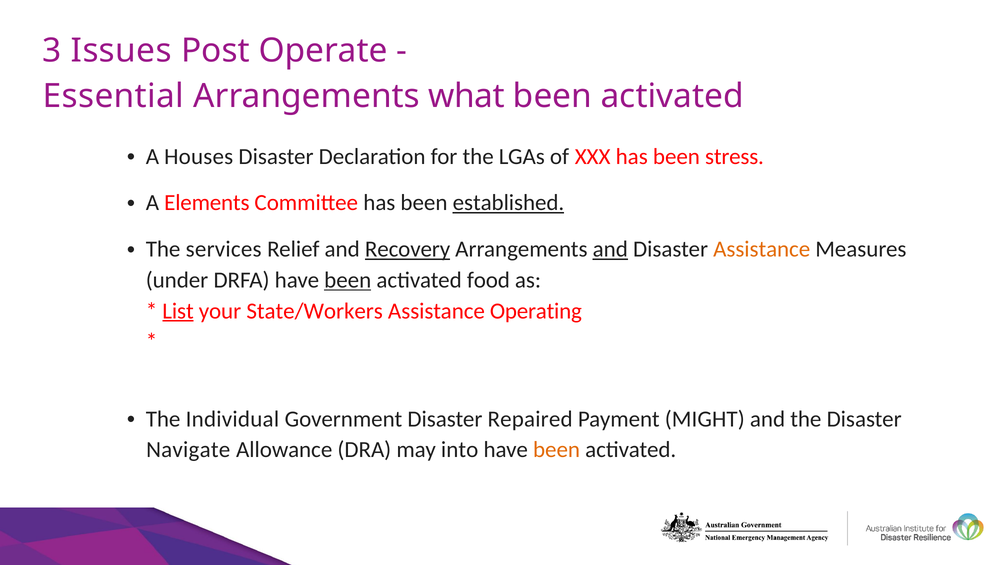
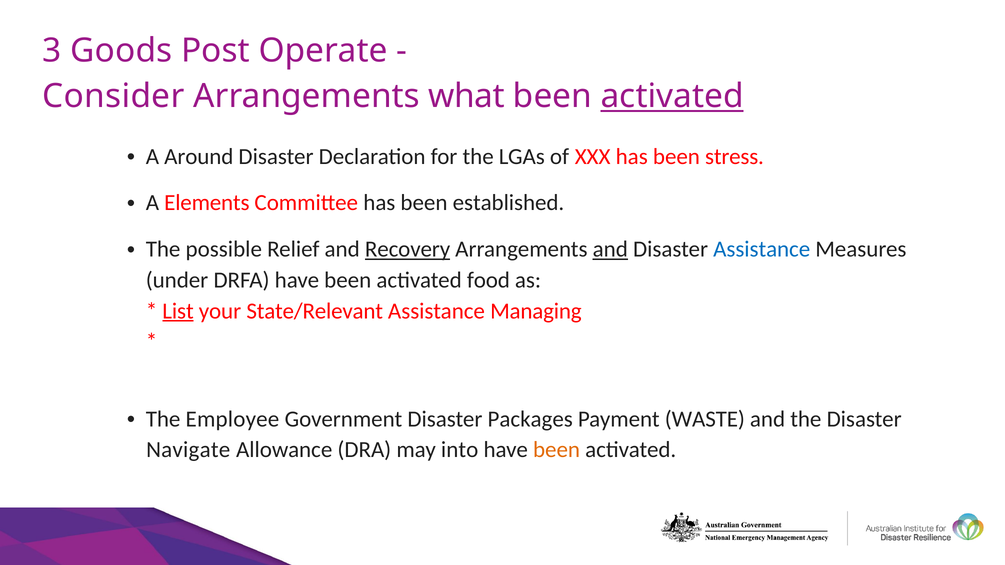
Issues: Issues -> Goods
Essential: Essential -> Consider
activated at (672, 96) underline: none -> present
Houses: Houses -> Around
established underline: present -> none
services: services -> possible
Assistance at (762, 250) colour: orange -> blue
been at (348, 280) underline: present -> none
State/Workers: State/Workers -> State/Relevant
Operating: Operating -> Managing
Individual: Individual -> Employee
Repaired: Repaired -> Packages
MIGHT: MIGHT -> WASTE
